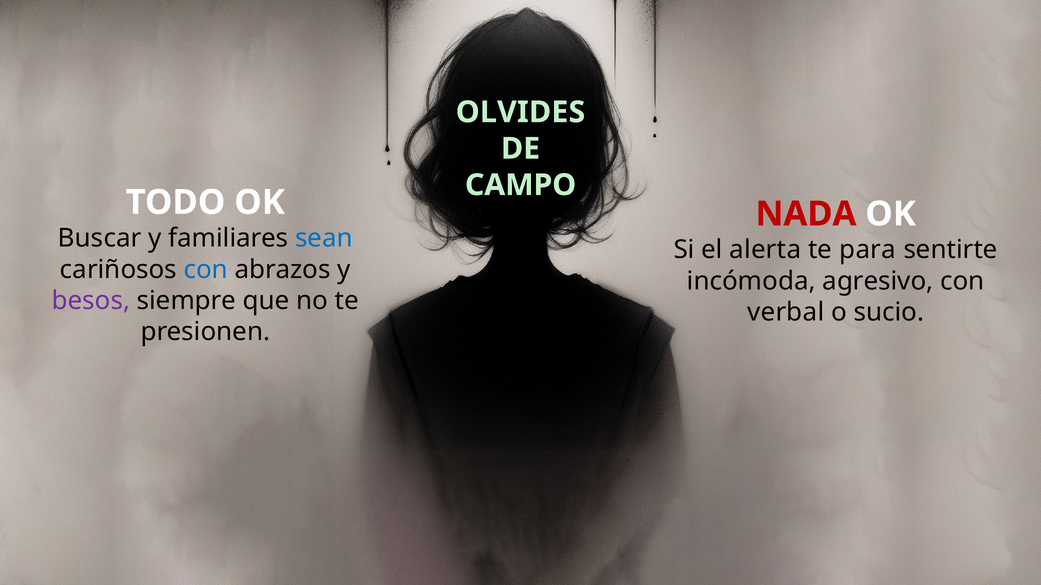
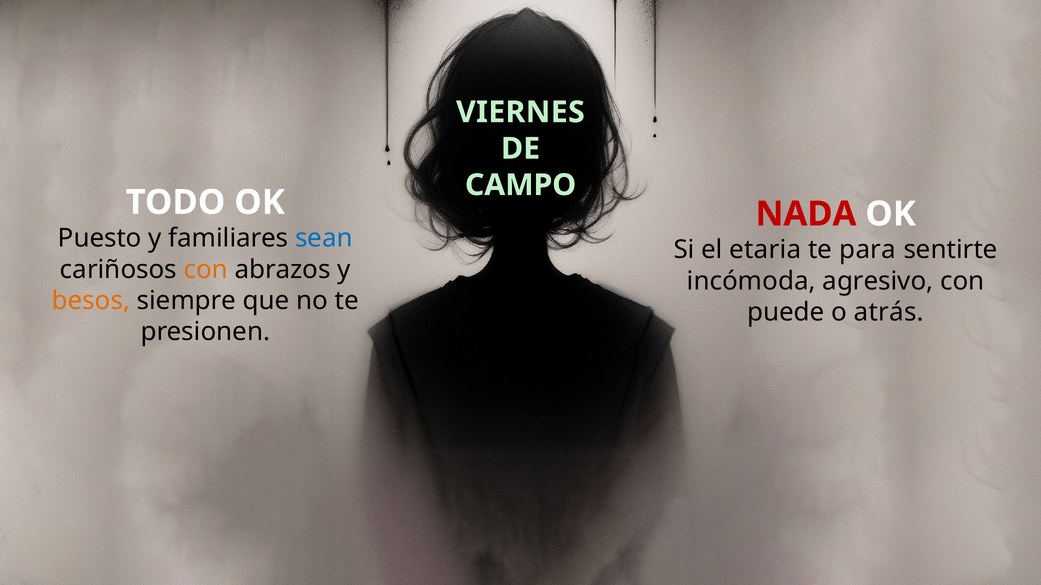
OLVIDES: OLVIDES -> VIERNES
Buscar: Buscar -> Puesto
alerta: alerta -> etaria
con at (206, 270) colour: blue -> orange
besos colour: purple -> orange
verbal: verbal -> puede
sucio: sucio -> atrás
